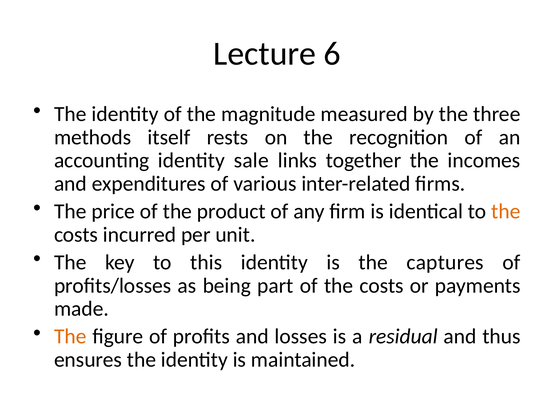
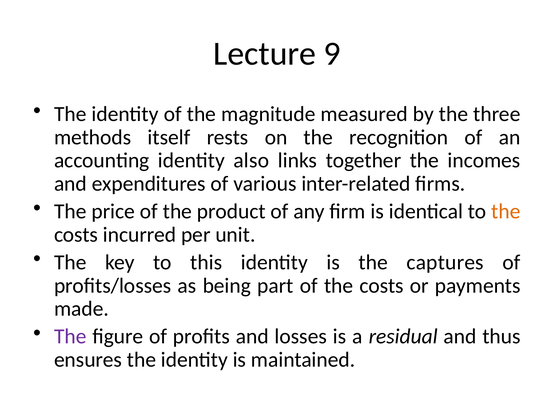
6: 6 -> 9
sale: sale -> also
The at (70, 337) colour: orange -> purple
